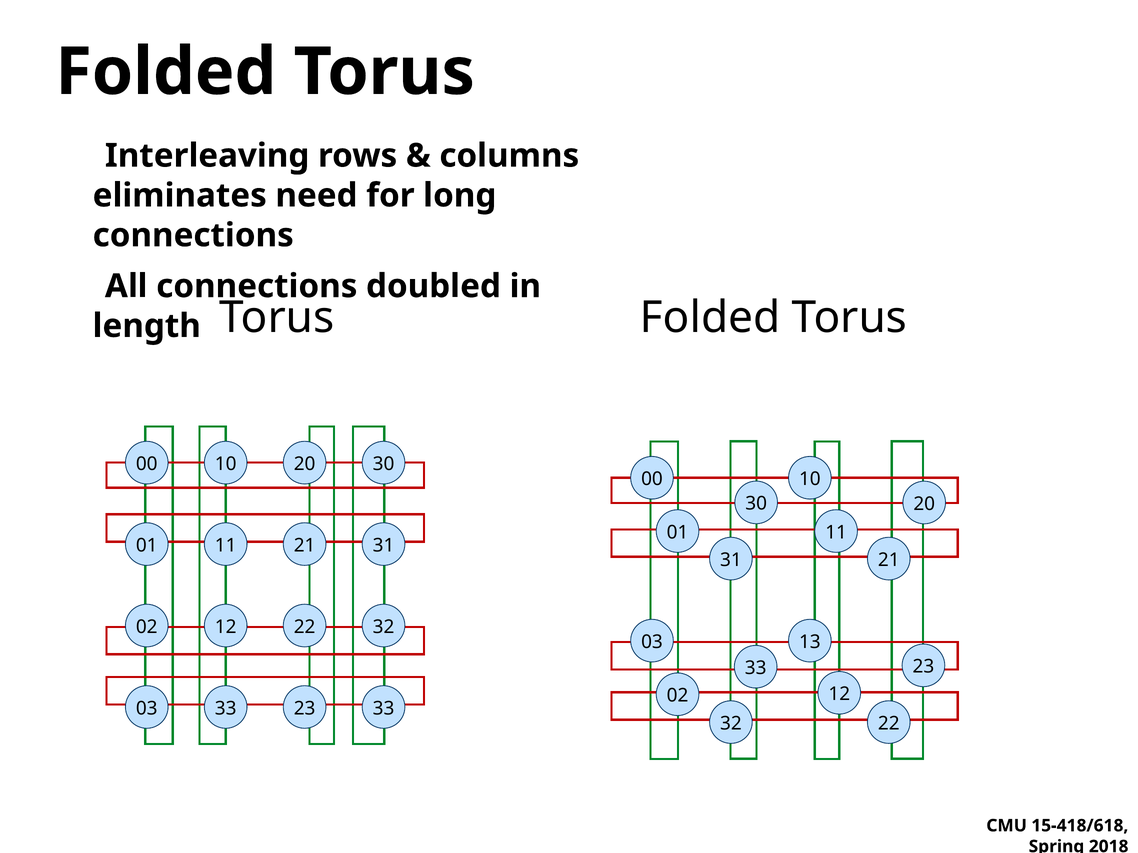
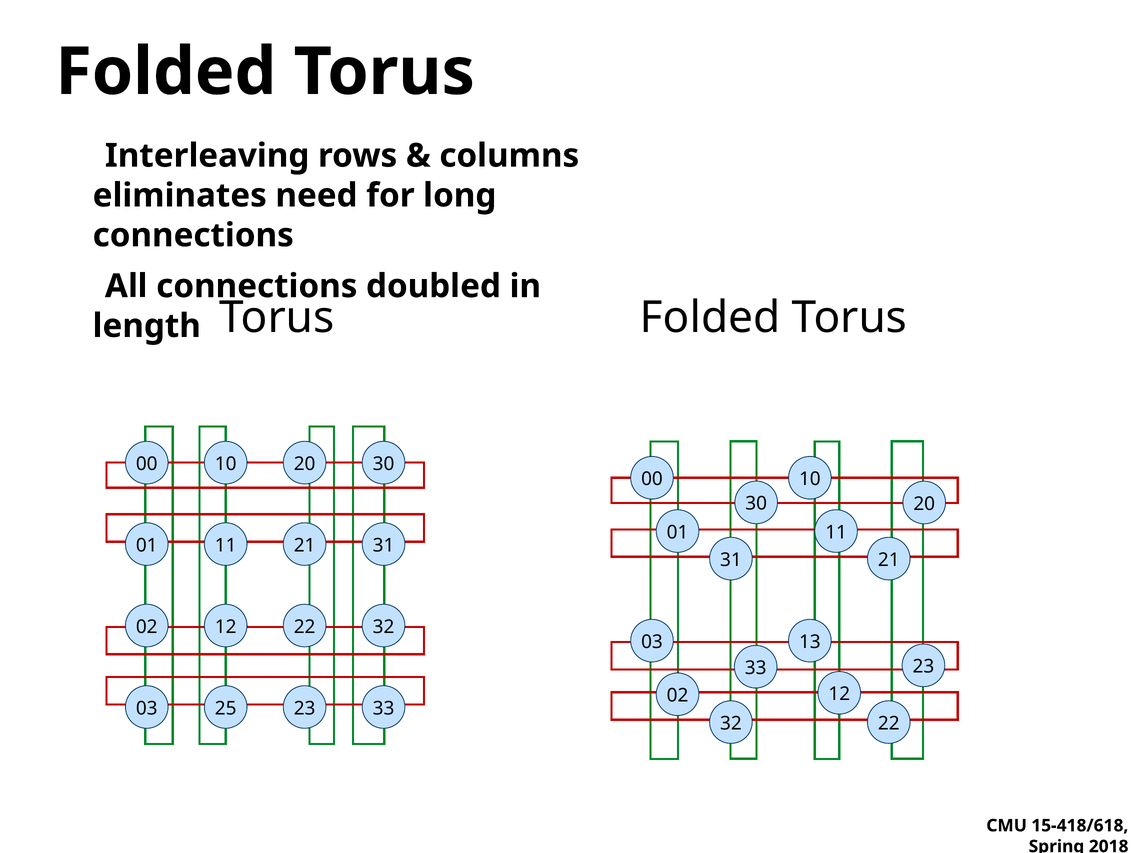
33 at (226, 709): 33 -> 25
